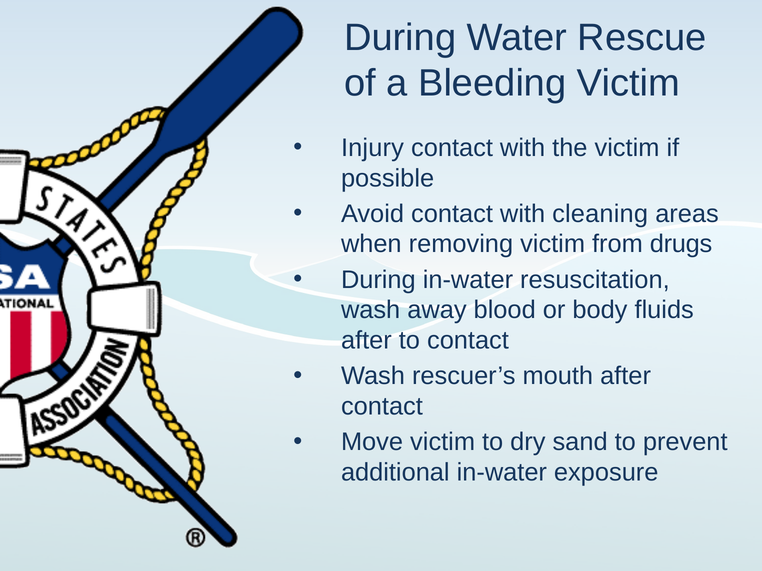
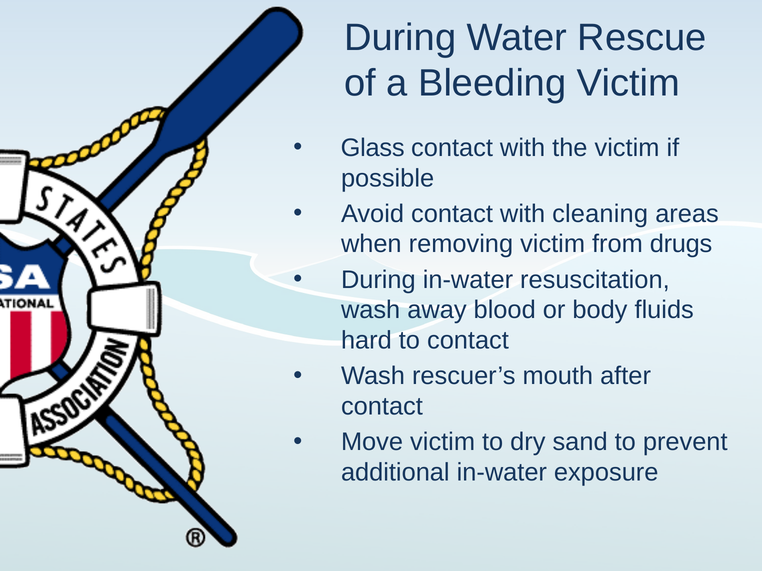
Injury: Injury -> Glass
after at (366, 341): after -> hard
